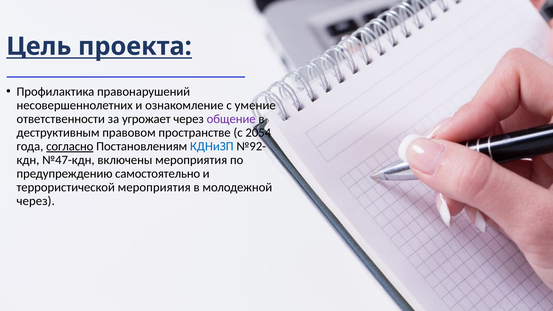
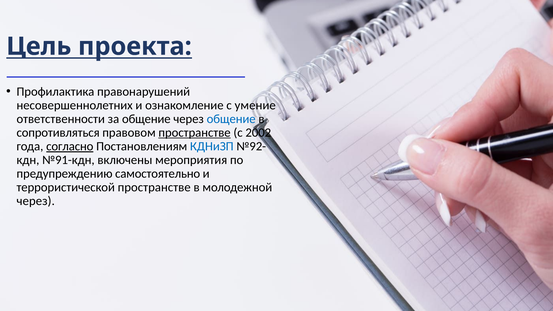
за угрожает: угрожает -> общение
общение at (231, 119) colour: purple -> blue
деструктивным: деструктивным -> сопротивляться
пространстве at (195, 133) underline: none -> present
2054: 2054 -> 2002
№47-кдн: №47-кдн -> №91-кдн
террористической мероприятия: мероприятия -> пространстве
